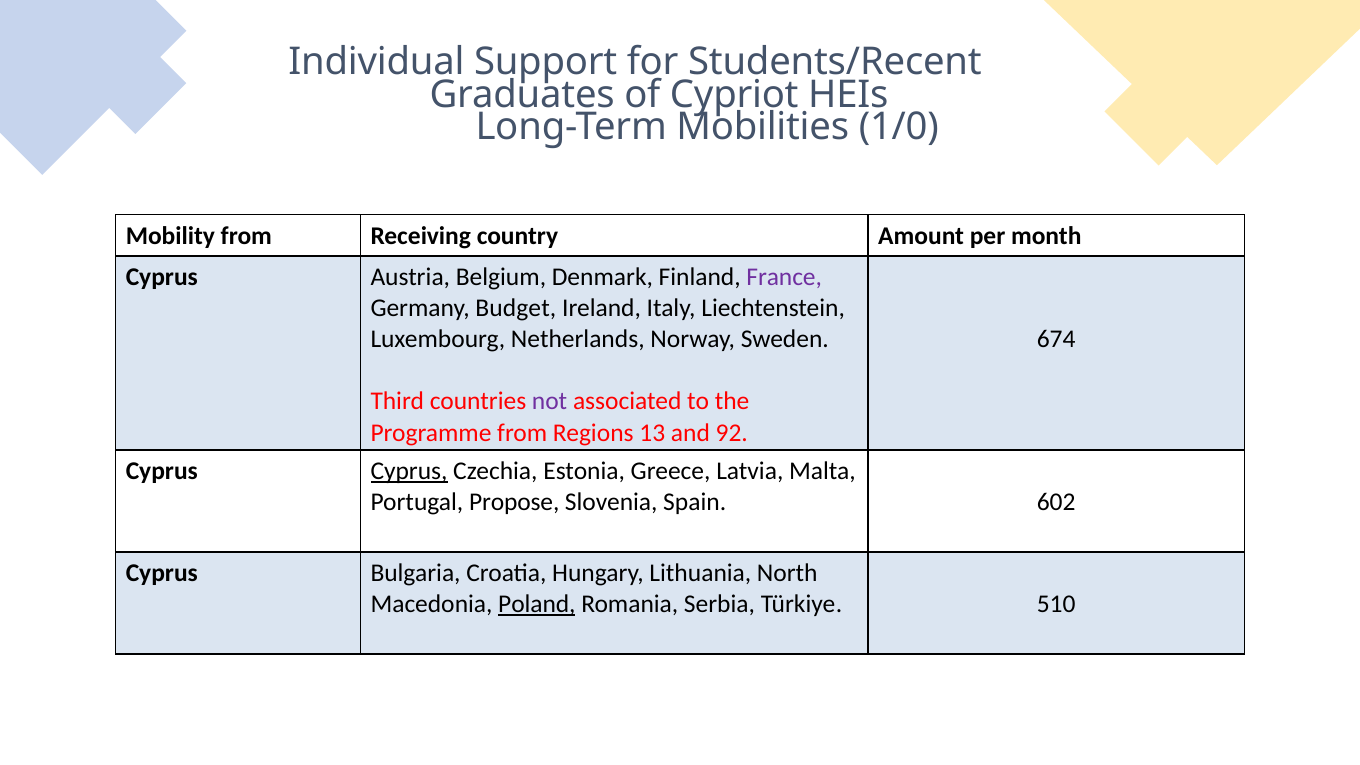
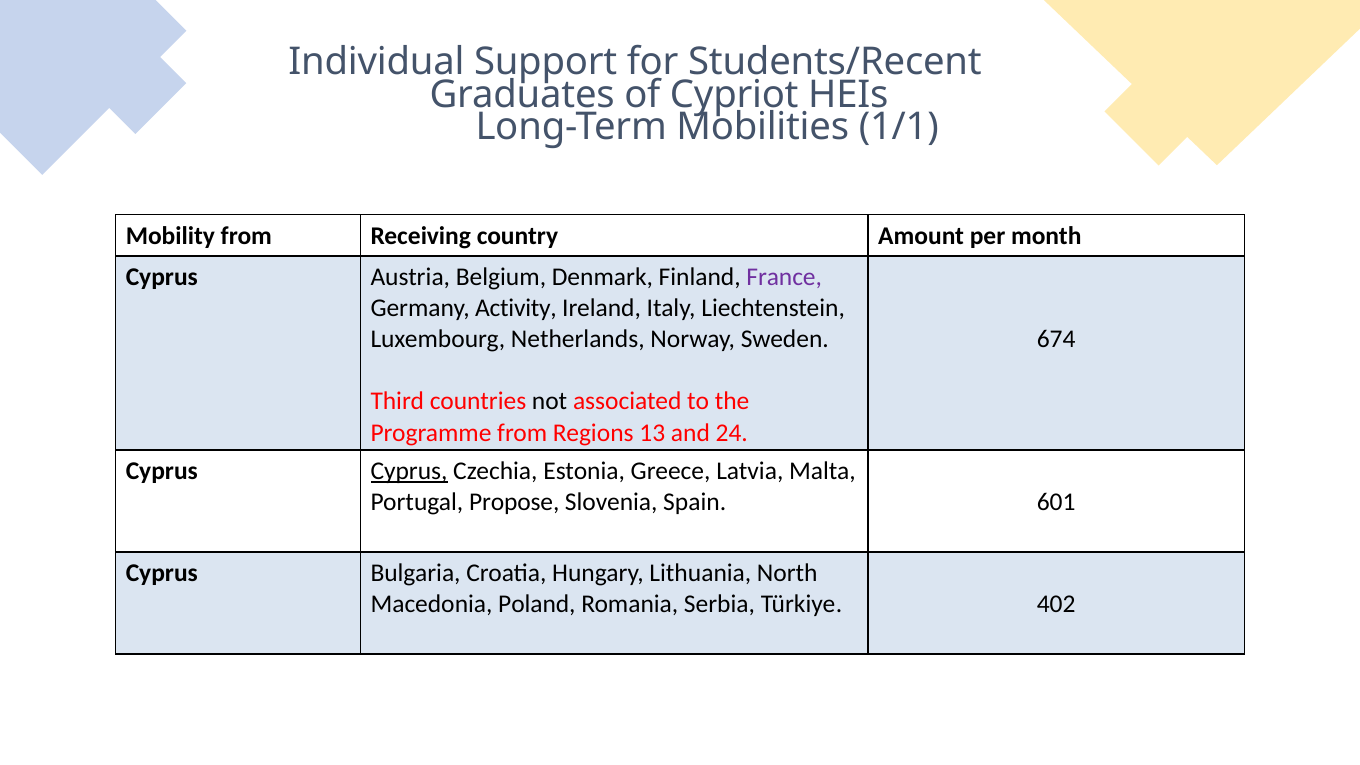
1/0: 1/0 -> 1/1
Budget: Budget -> Activity
not colour: purple -> black
92: 92 -> 24
602: 602 -> 601
Poland underline: present -> none
510: 510 -> 402
